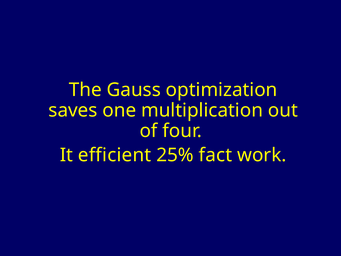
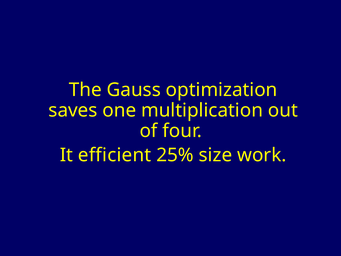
fact: fact -> size
